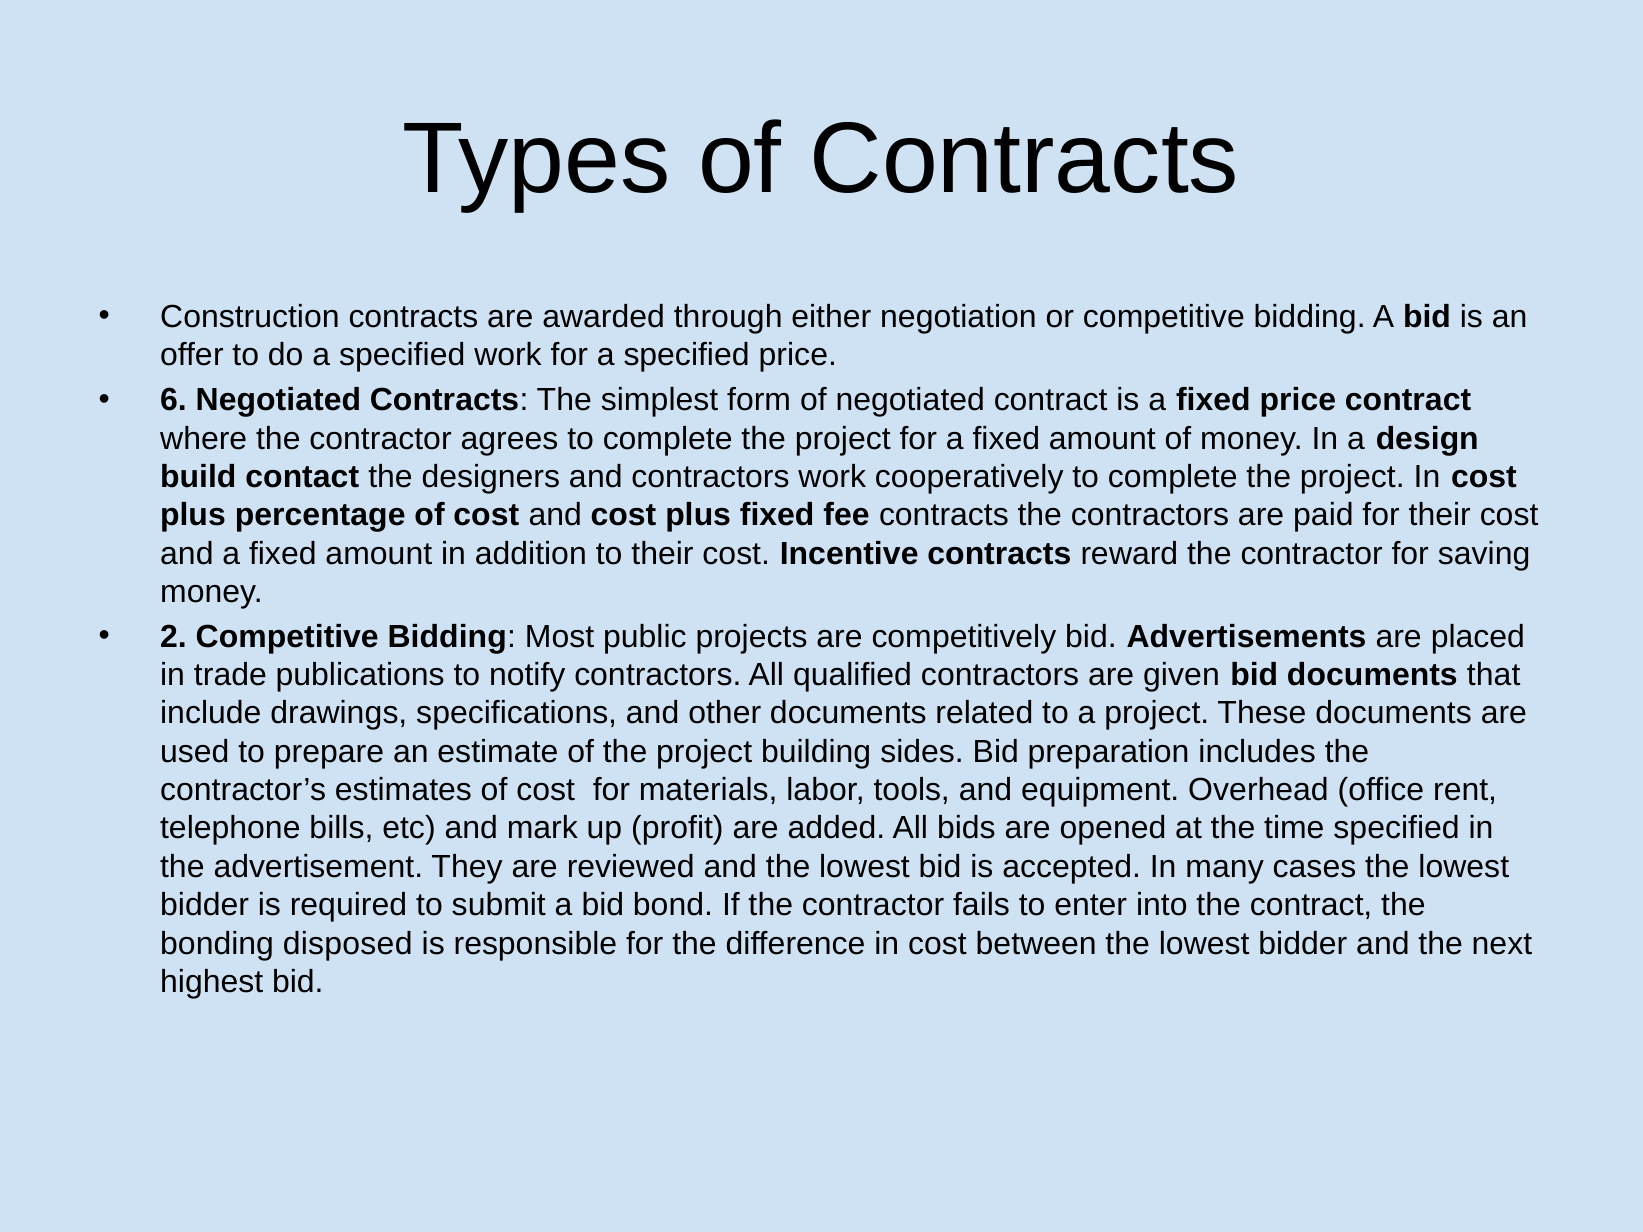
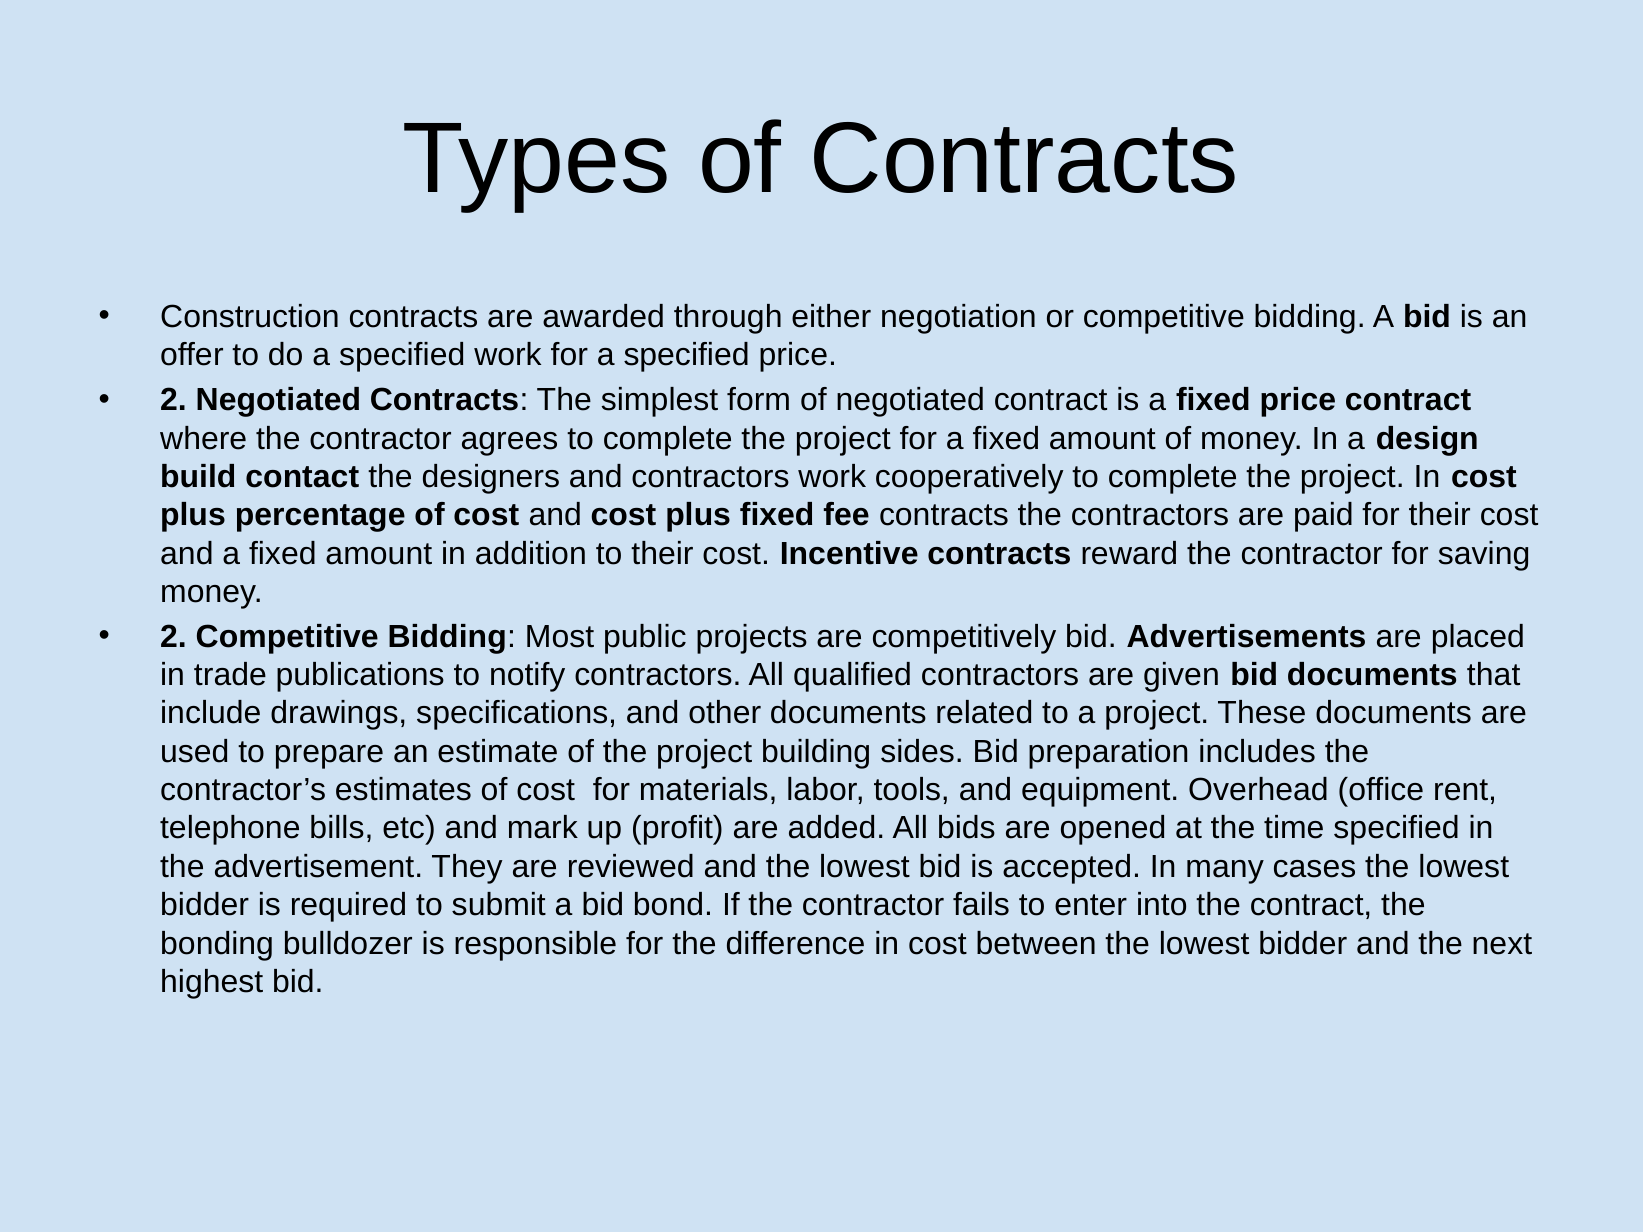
6 at (174, 400): 6 -> 2
disposed: disposed -> bulldozer
